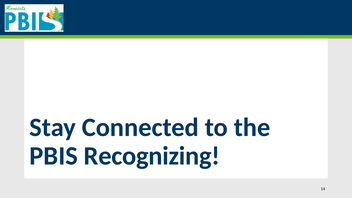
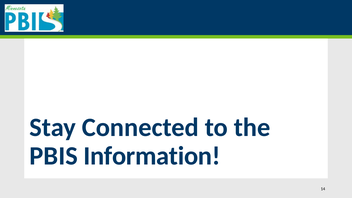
Recognizing: Recognizing -> Information
